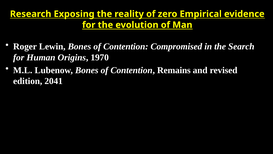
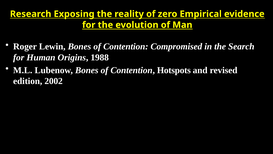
1970: 1970 -> 1988
Remains: Remains -> Hotspots
2041: 2041 -> 2002
